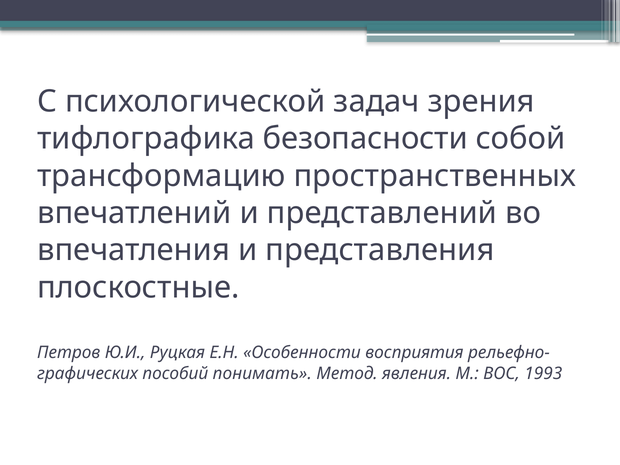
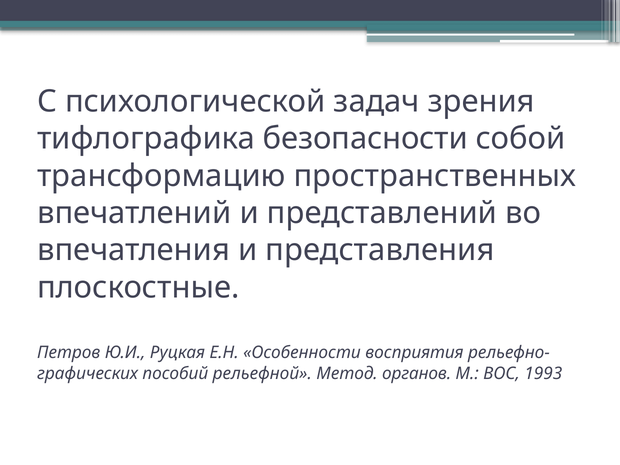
понимать: понимать -> рельефной
явления: явления -> органов
